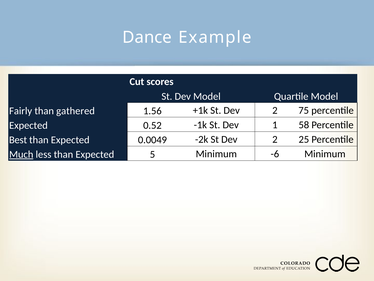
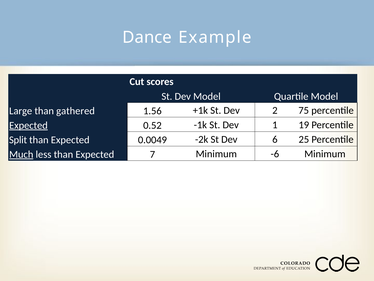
Fairly: Fairly -> Large
Expected at (28, 125) underline: none -> present
58: 58 -> 19
Best: Best -> Split
-2k St Dev 2: 2 -> 6
5: 5 -> 7
